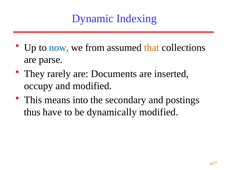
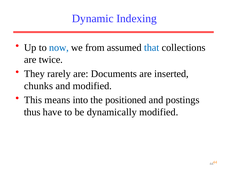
that colour: orange -> blue
parse: parse -> twice
occupy: occupy -> chunks
secondary: secondary -> positioned
